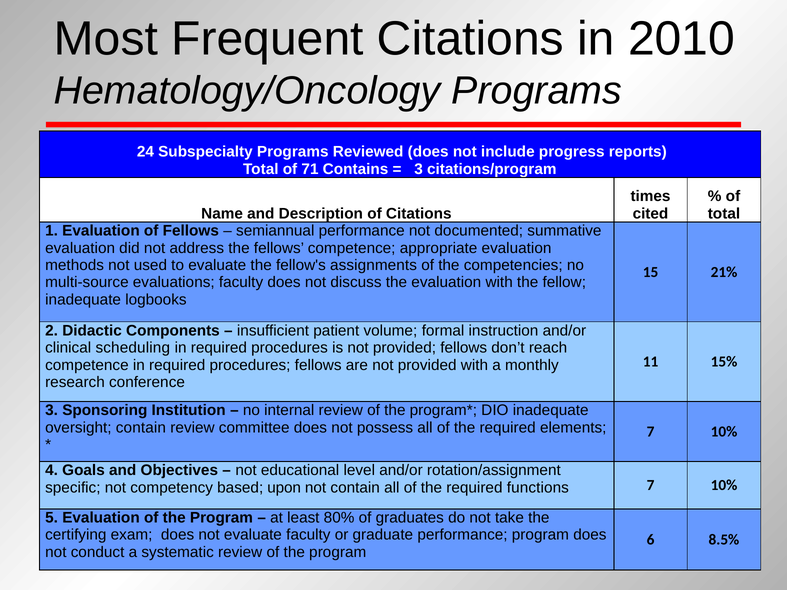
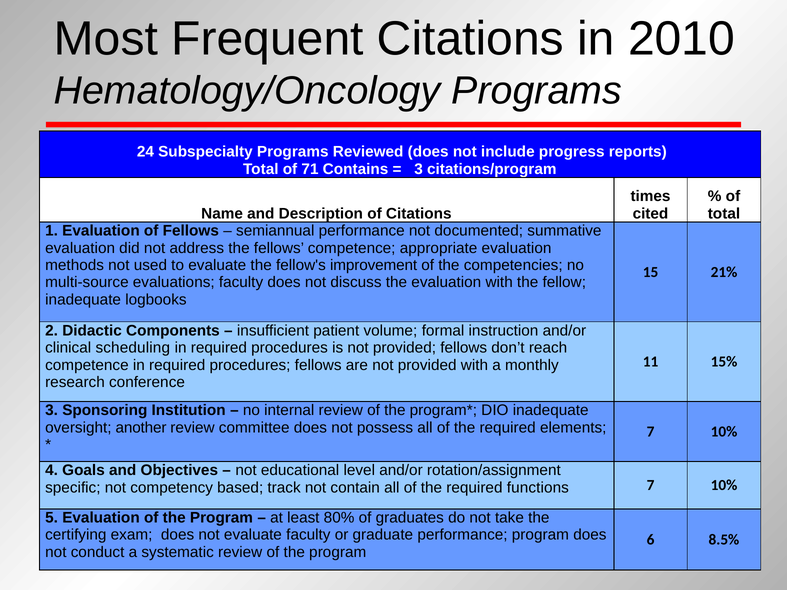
assignments: assignments -> improvement
oversight contain: contain -> another
upon: upon -> track
